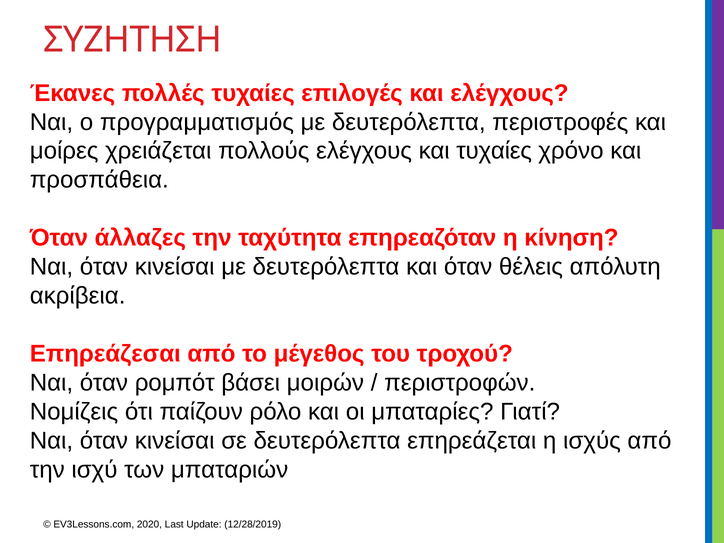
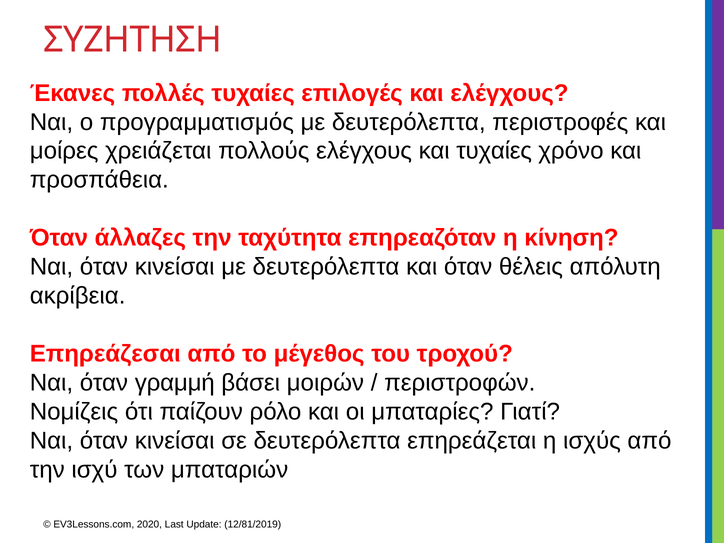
ρομπότ: ρομπότ -> γραμμή
12/28/2019: 12/28/2019 -> 12/81/2019
